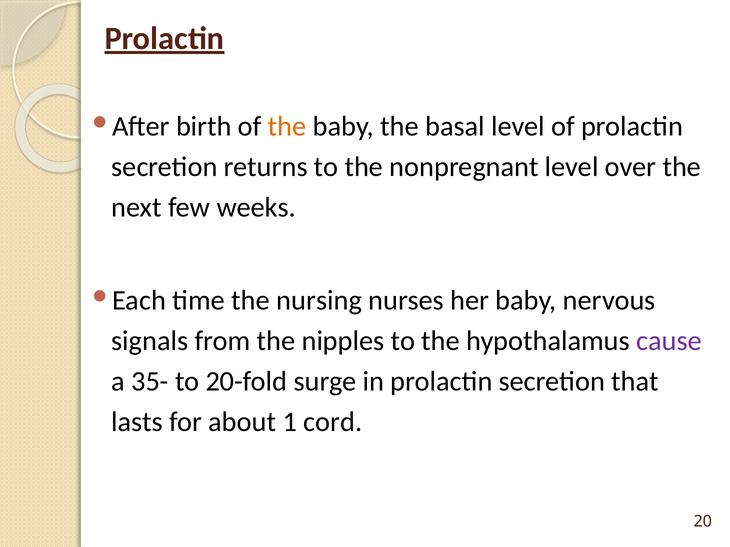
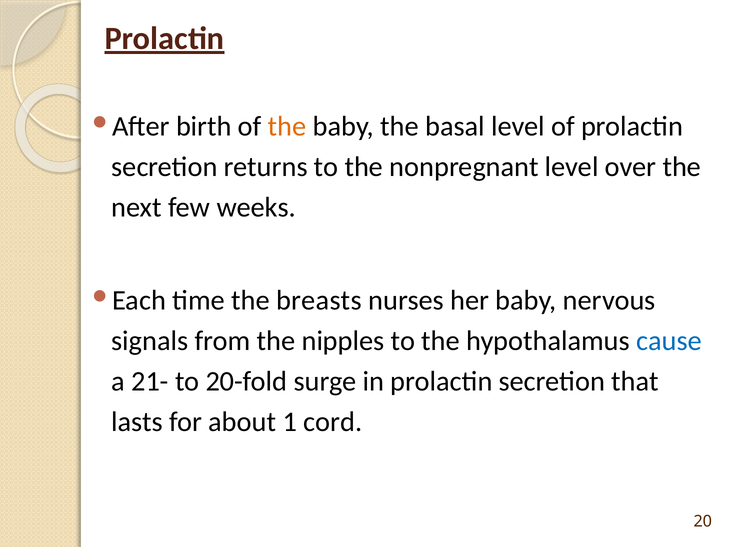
nursing: nursing -> breasts
cause colour: purple -> blue
35-: 35- -> 21-
